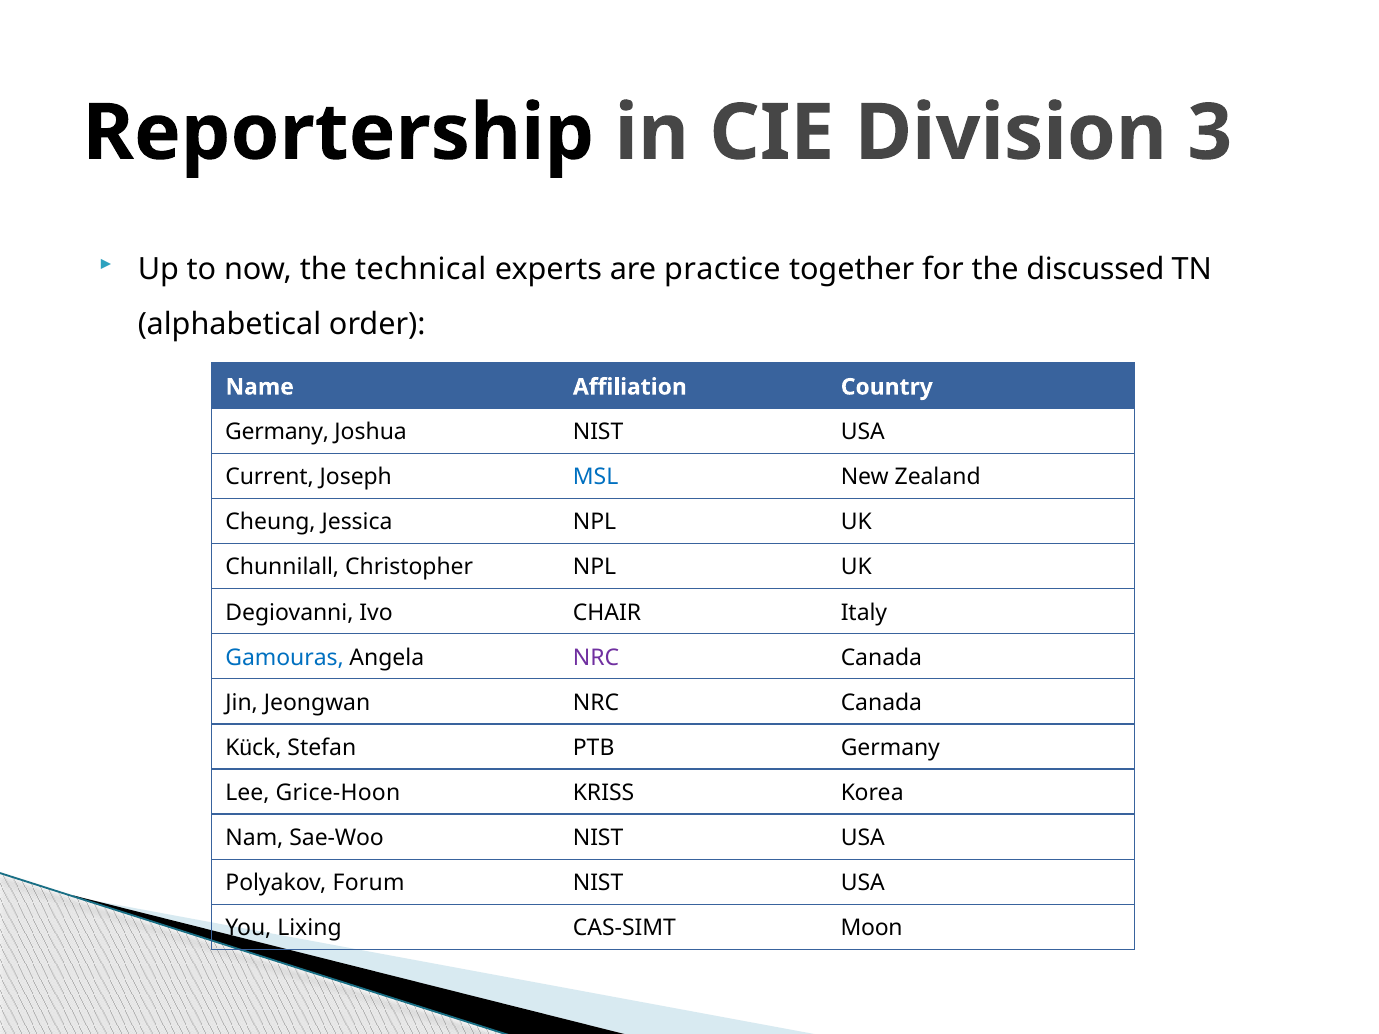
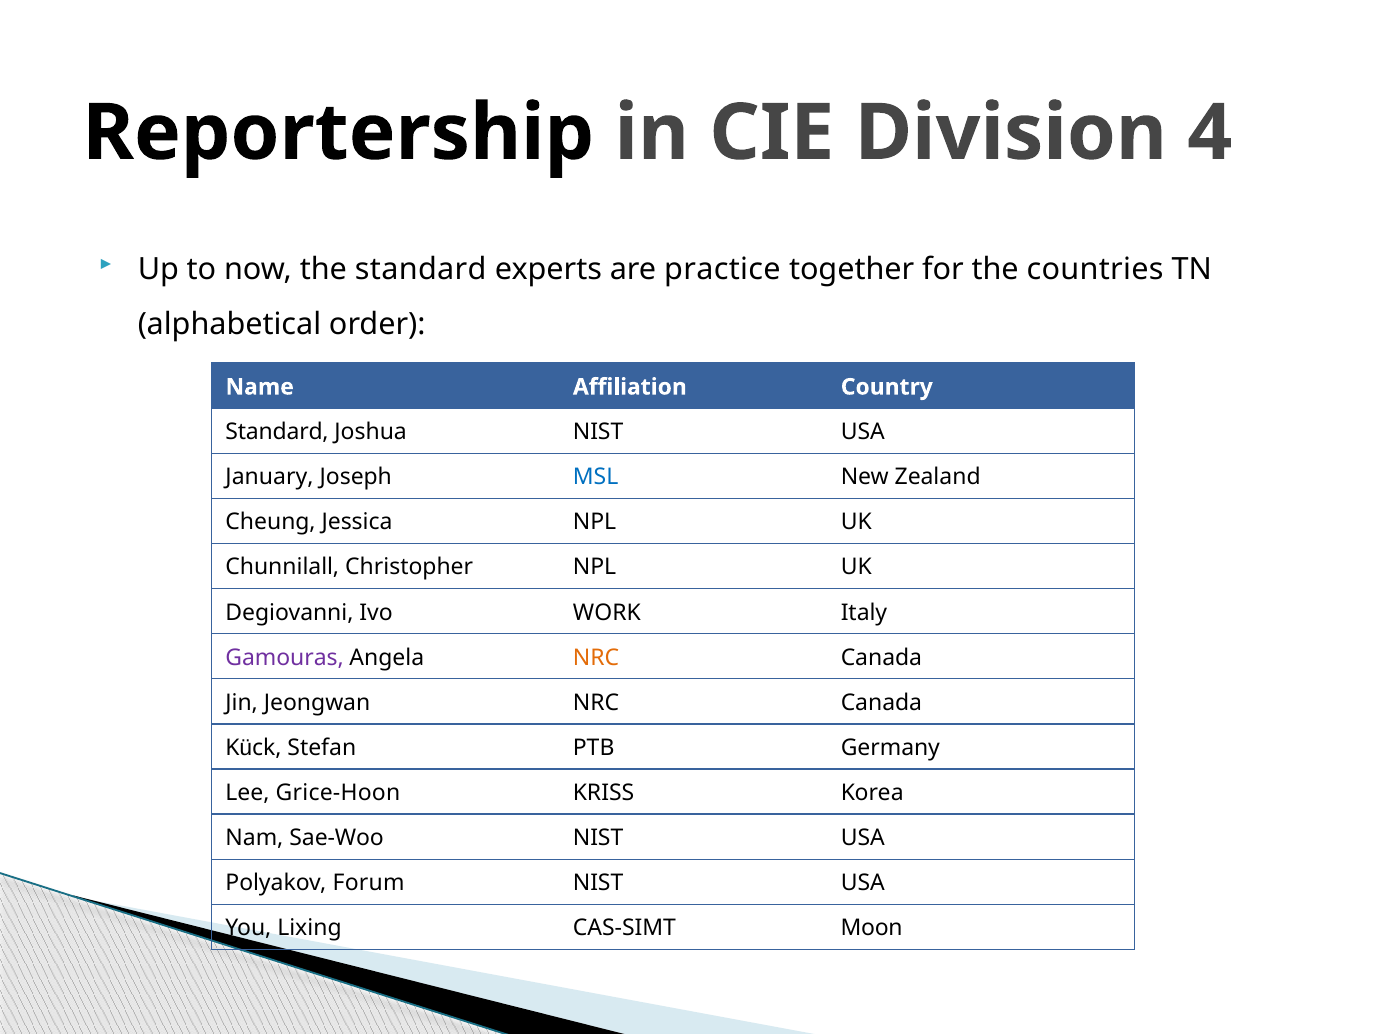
3: 3 -> 4
the technical: technical -> standard
discussed: discussed -> countries
Germany at (277, 432): Germany -> Standard
Current: Current -> January
CHAIR: CHAIR -> WORK
Gamouras colour: blue -> purple
NRC at (596, 658) colour: purple -> orange
